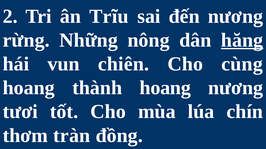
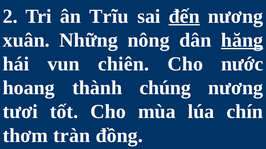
đến underline: none -> present
rừng: rừng -> xuân
cùng: cùng -> nước
thành hoang: hoang -> chúng
